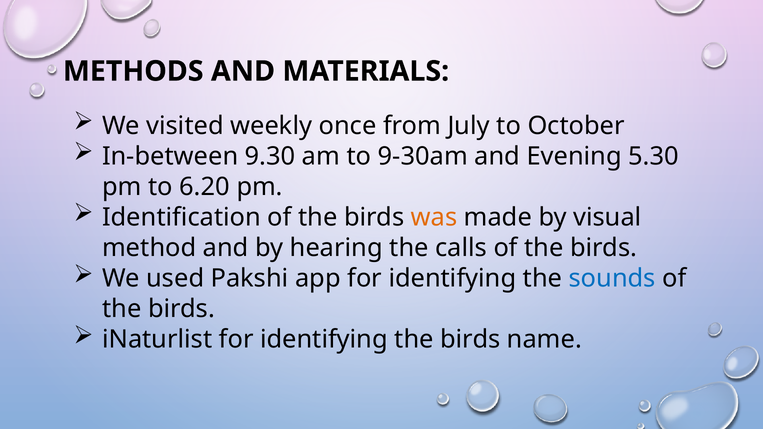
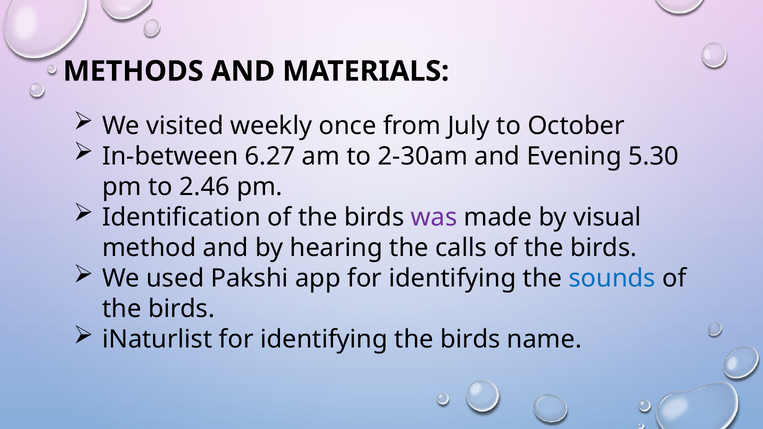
9.30: 9.30 -> 6.27
9-30am: 9-30am -> 2-30am
6.20: 6.20 -> 2.46
was colour: orange -> purple
